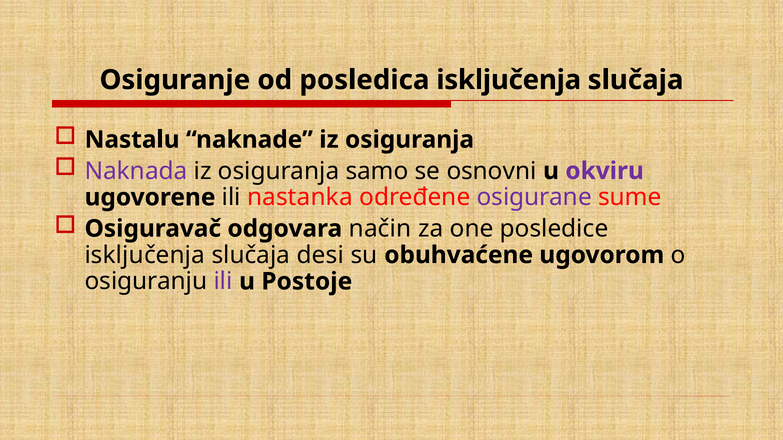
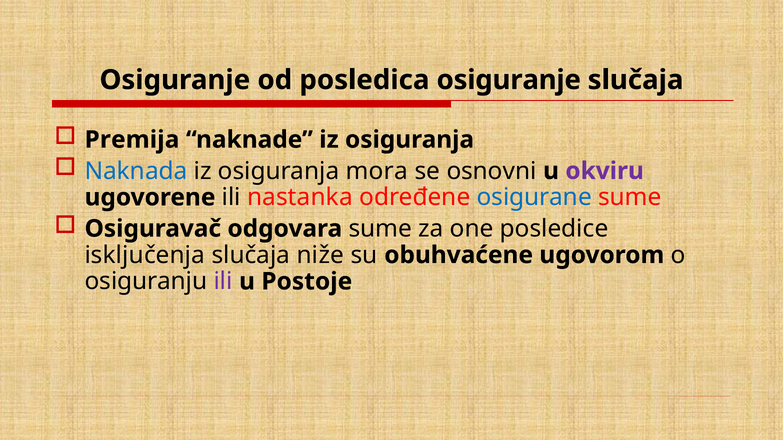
posledica isključenja: isključenja -> osiguranje
Nastalu: Nastalu -> Premija
Naknada colour: purple -> blue
samo: samo -> mora
osigurane colour: purple -> blue
odgovara način: način -> sume
desi: desi -> niže
